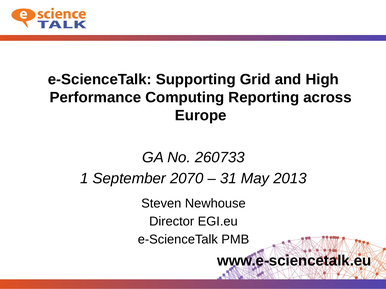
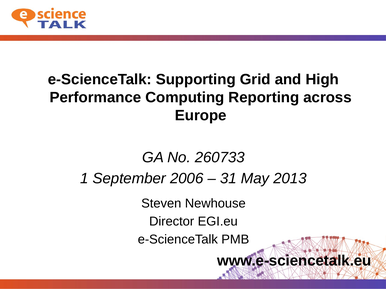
2070: 2070 -> 2006
